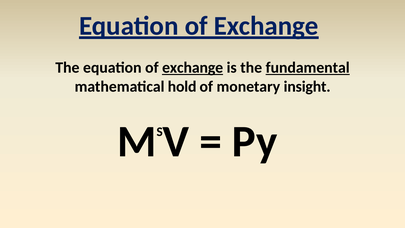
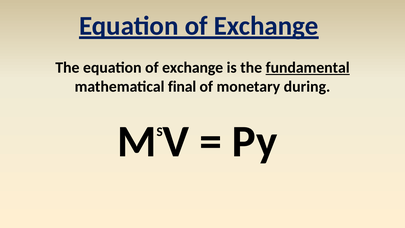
exchange at (193, 68) underline: present -> none
hold: hold -> final
insight: insight -> during
